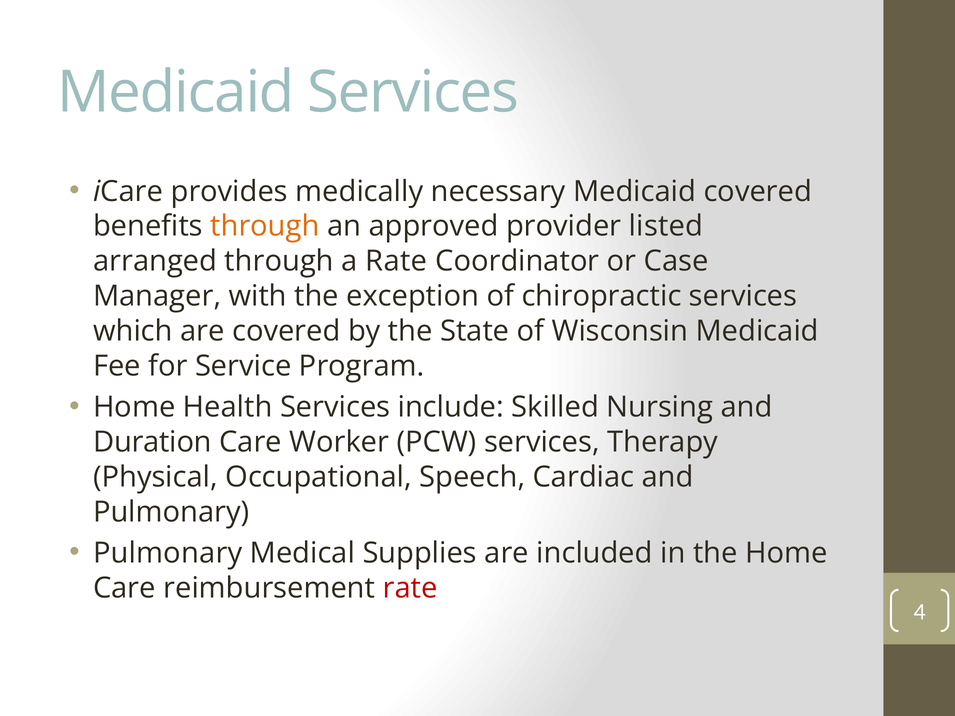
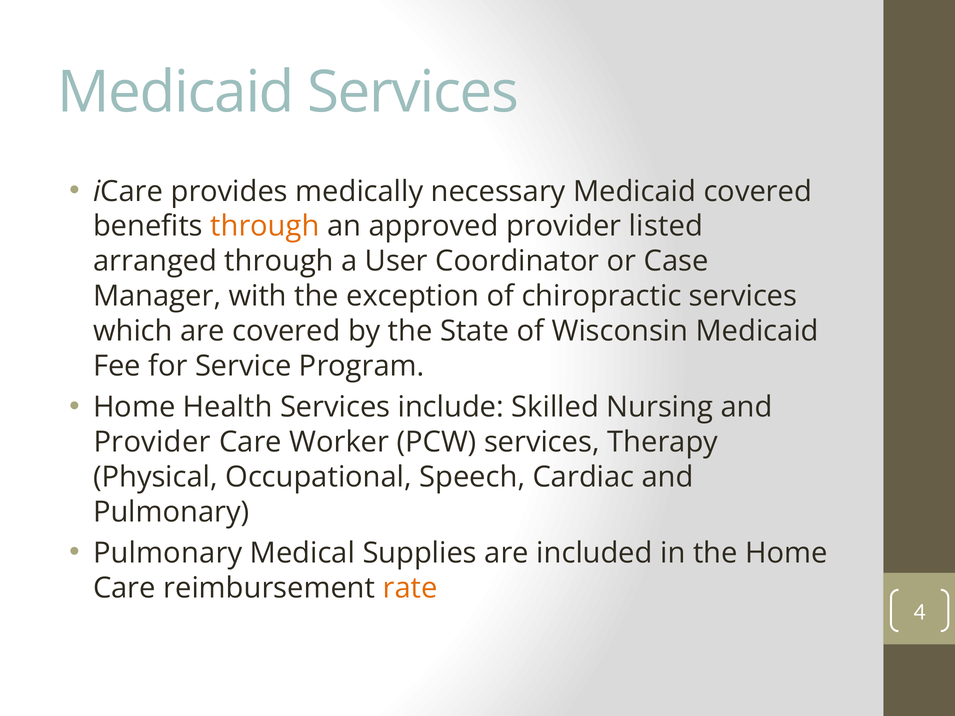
a Rate: Rate -> User
Duration at (152, 442): Duration -> Provider
rate at (410, 588) colour: red -> orange
